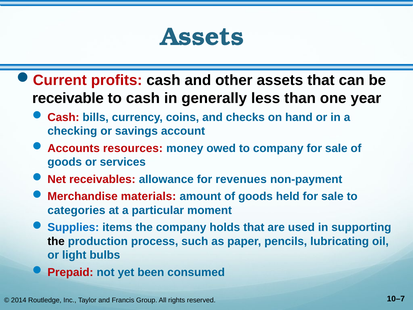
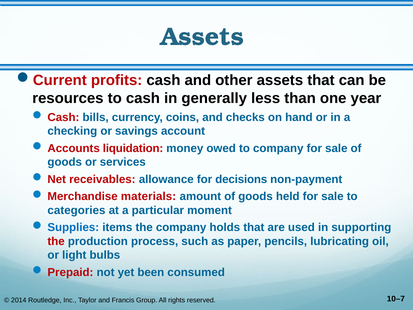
receivable: receivable -> resources
resources: resources -> liquidation
revenues: revenues -> decisions
the at (56, 241) colour: black -> red
